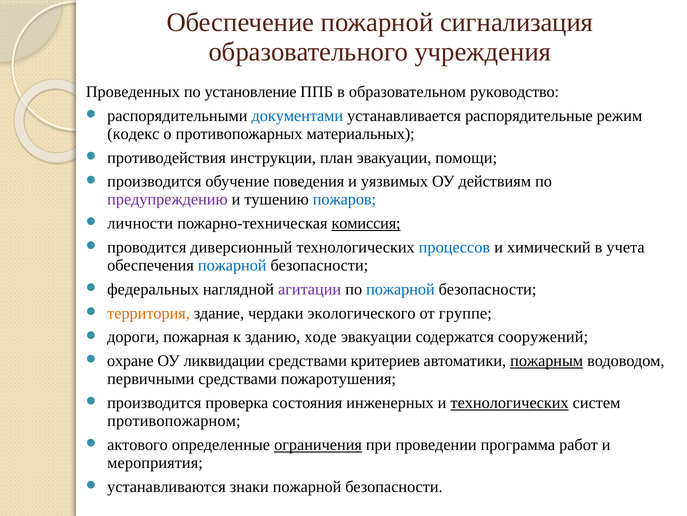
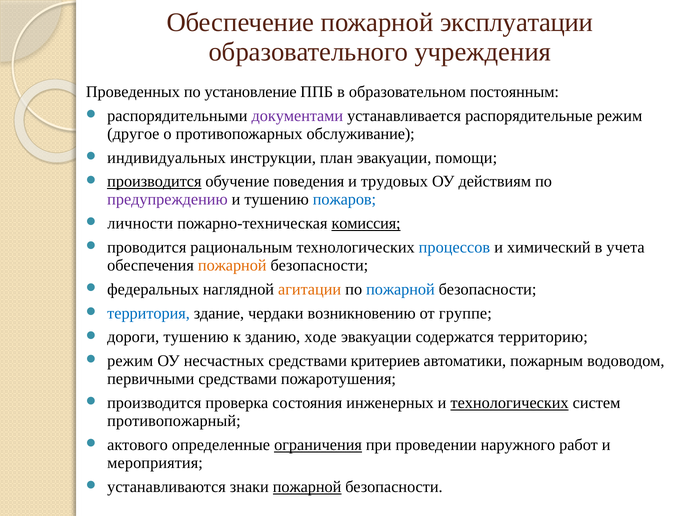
сигнализация: сигнализация -> эксплуатации
руководство: руководство -> постоянным
документами colour: blue -> purple
кодекс: кодекс -> другое
материальных: материальных -> обслуживание
противодействия: противодействия -> индивидуальных
производится at (154, 181) underline: none -> present
уязвимых: уязвимых -> трудовых
диверсионный: диверсионный -> рациональным
пожарной at (232, 265) colour: blue -> orange
агитации colour: purple -> orange
территория colour: orange -> blue
экологического: экологического -> возникновению
дороги пожарная: пожарная -> тушению
сооружений: сооружений -> территорию
охране at (130, 360): охране -> режим
ликвидации: ликвидации -> несчастных
пожарным underline: present -> none
противопожарном: противопожарном -> противопожарный
программа: программа -> наружного
пожарной at (307, 486) underline: none -> present
